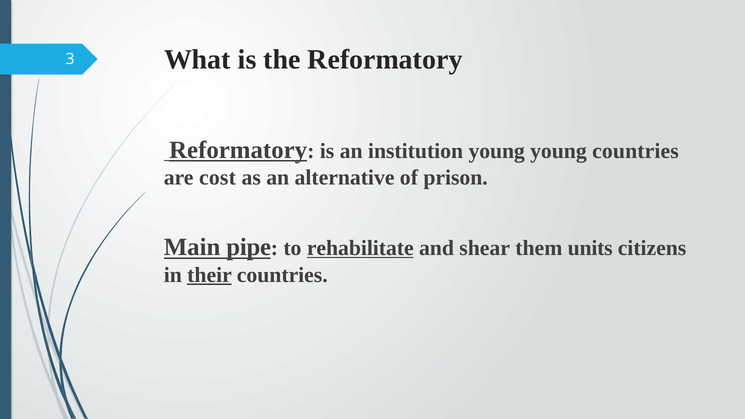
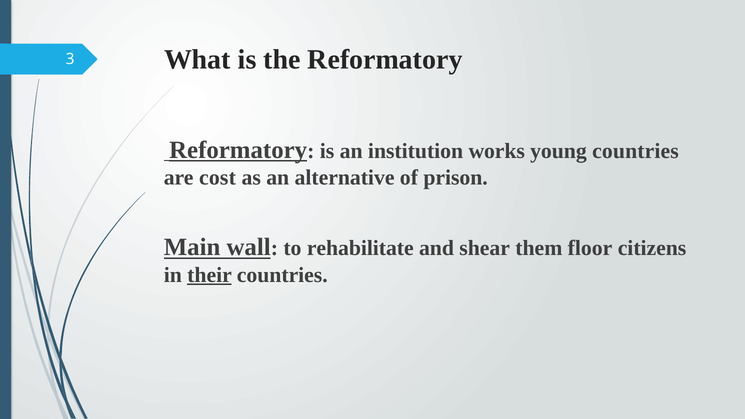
institution young: young -> works
pipe: pipe -> wall
rehabilitate underline: present -> none
units: units -> floor
